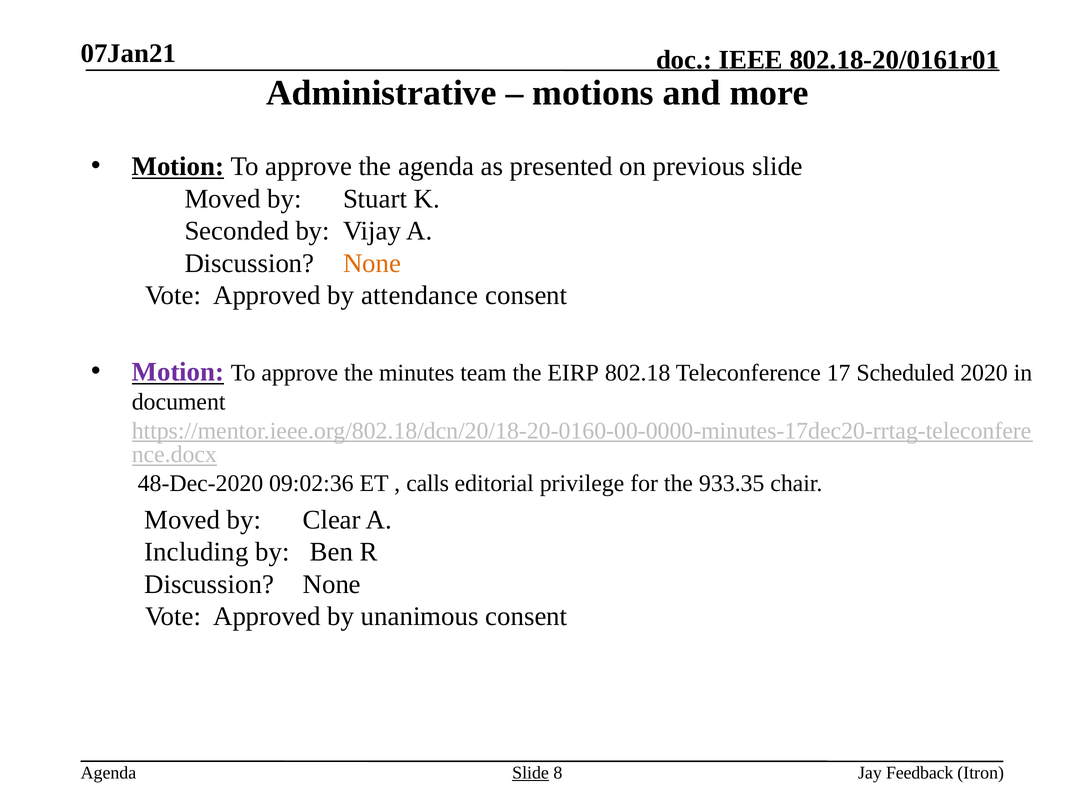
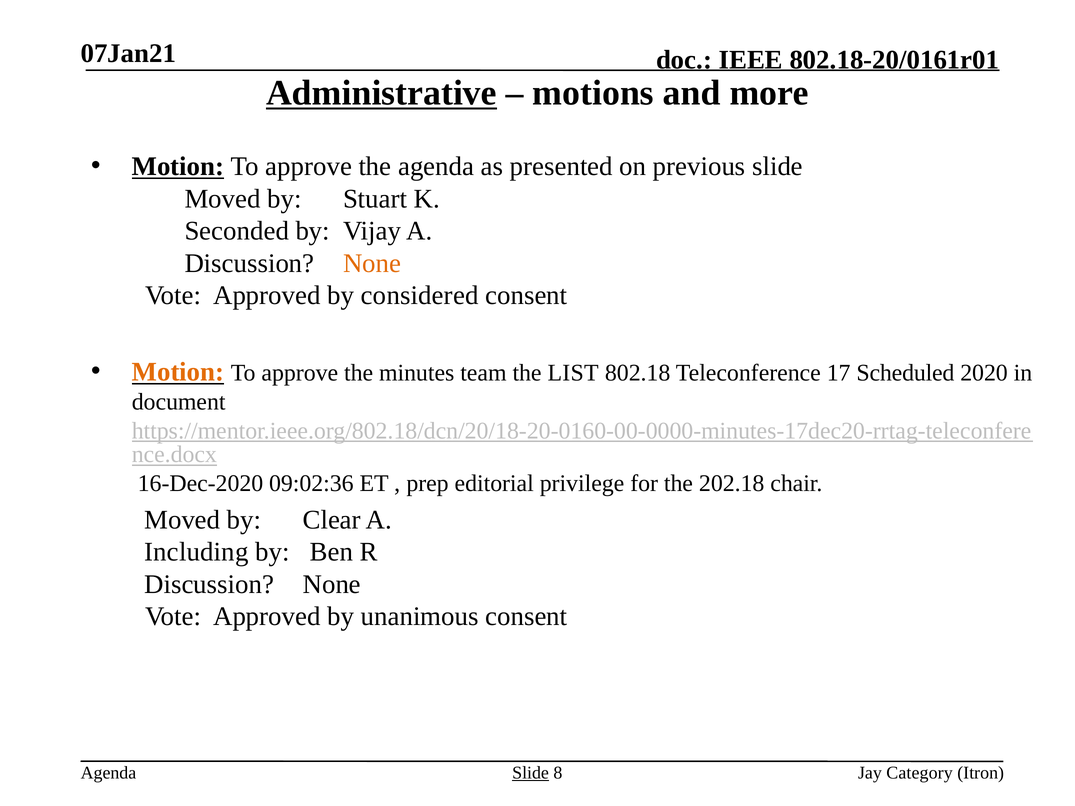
Administrative underline: none -> present
attendance: attendance -> considered
Motion at (178, 372) colour: purple -> orange
EIRP: EIRP -> LIST
48-Dec-2020: 48-Dec-2020 -> 16-Dec-2020
calls: calls -> prep
933.35: 933.35 -> 202.18
Feedback: Feedback -> Category
